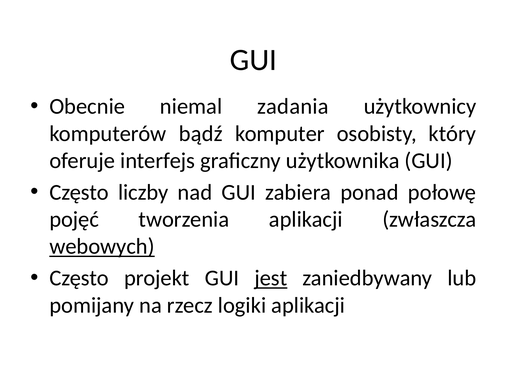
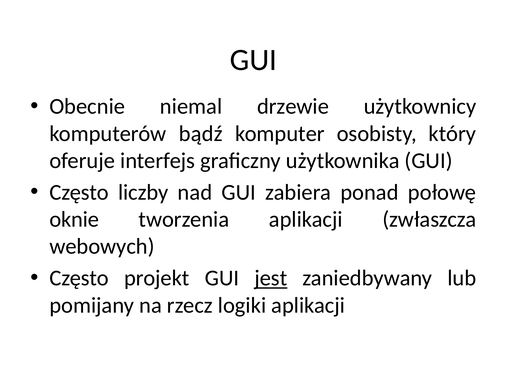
zadania: zadania -> drzewie
pojęć: pojęć -> oknie
webowych underline: present -> none
